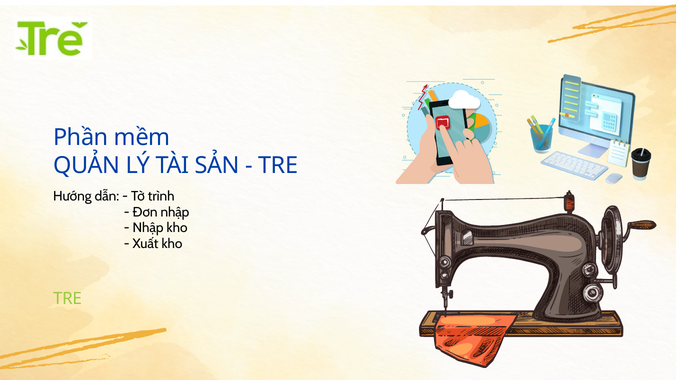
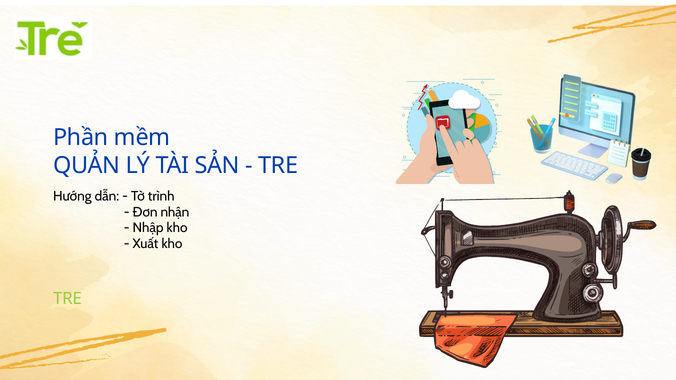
Đơn nhập: nhập -> nhận
